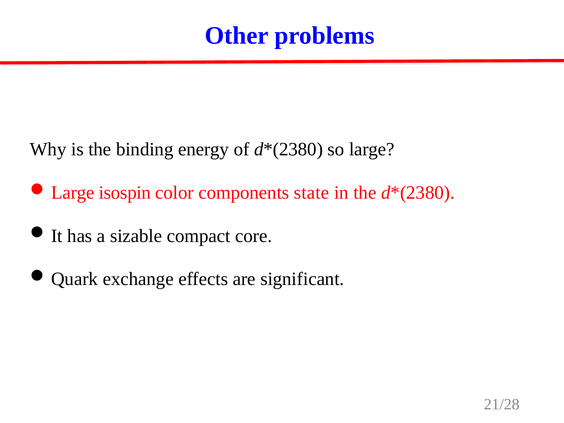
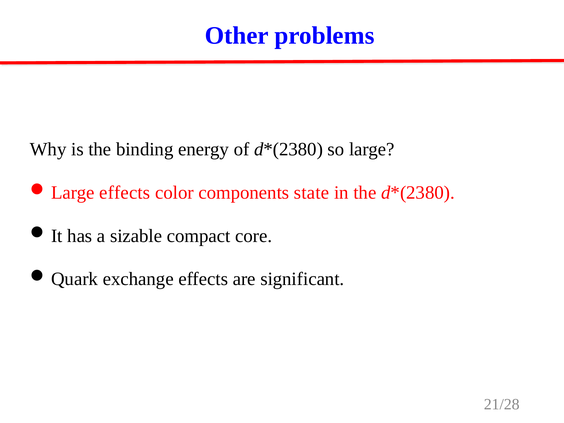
isospin at (125, 193): isospin -> effects
